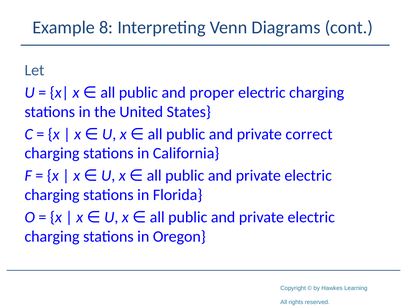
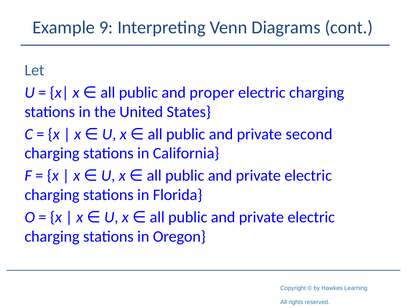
8: 8 -> 9
correct: correct -> second
